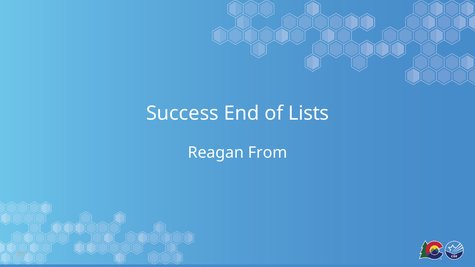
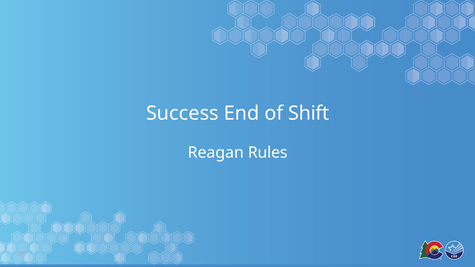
Lists: Lists -> Shift
From: From -> Rules
